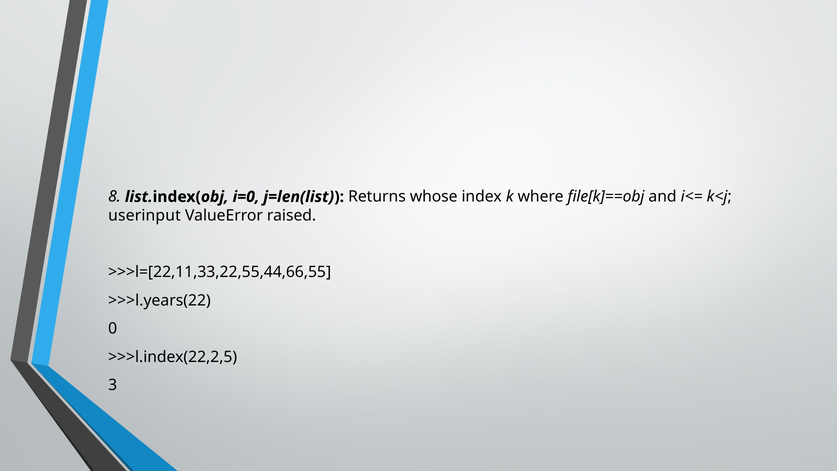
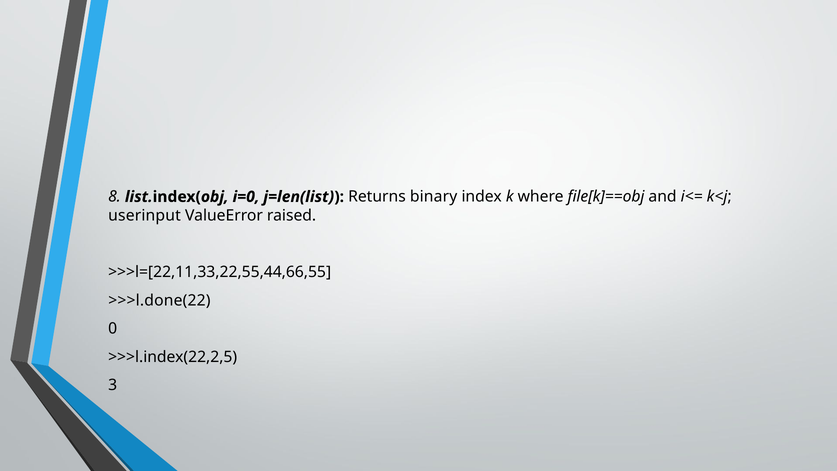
whose: whose -> binary
>>>l.years(22: >>>l.years(22 -> >>>l.done(22
